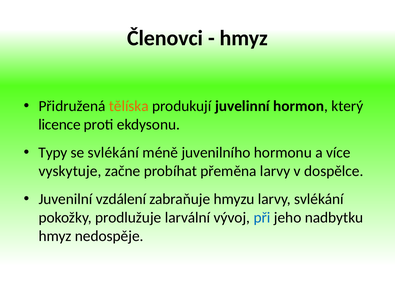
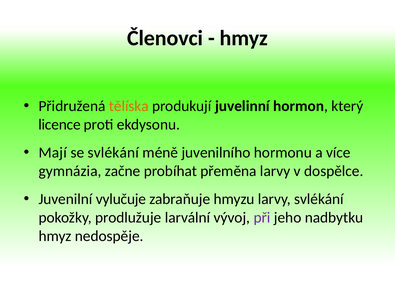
Typy: Typy -> Mají
vyskytuje: vyskytuje -> gymnázia
vzdálení: vzdálení -> vylučuje
při colour: blue -> purple
